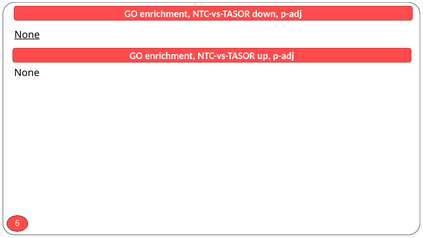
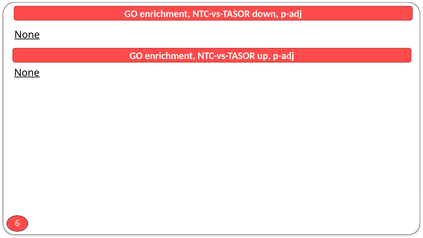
None at (27, 73) underline: none -> present
